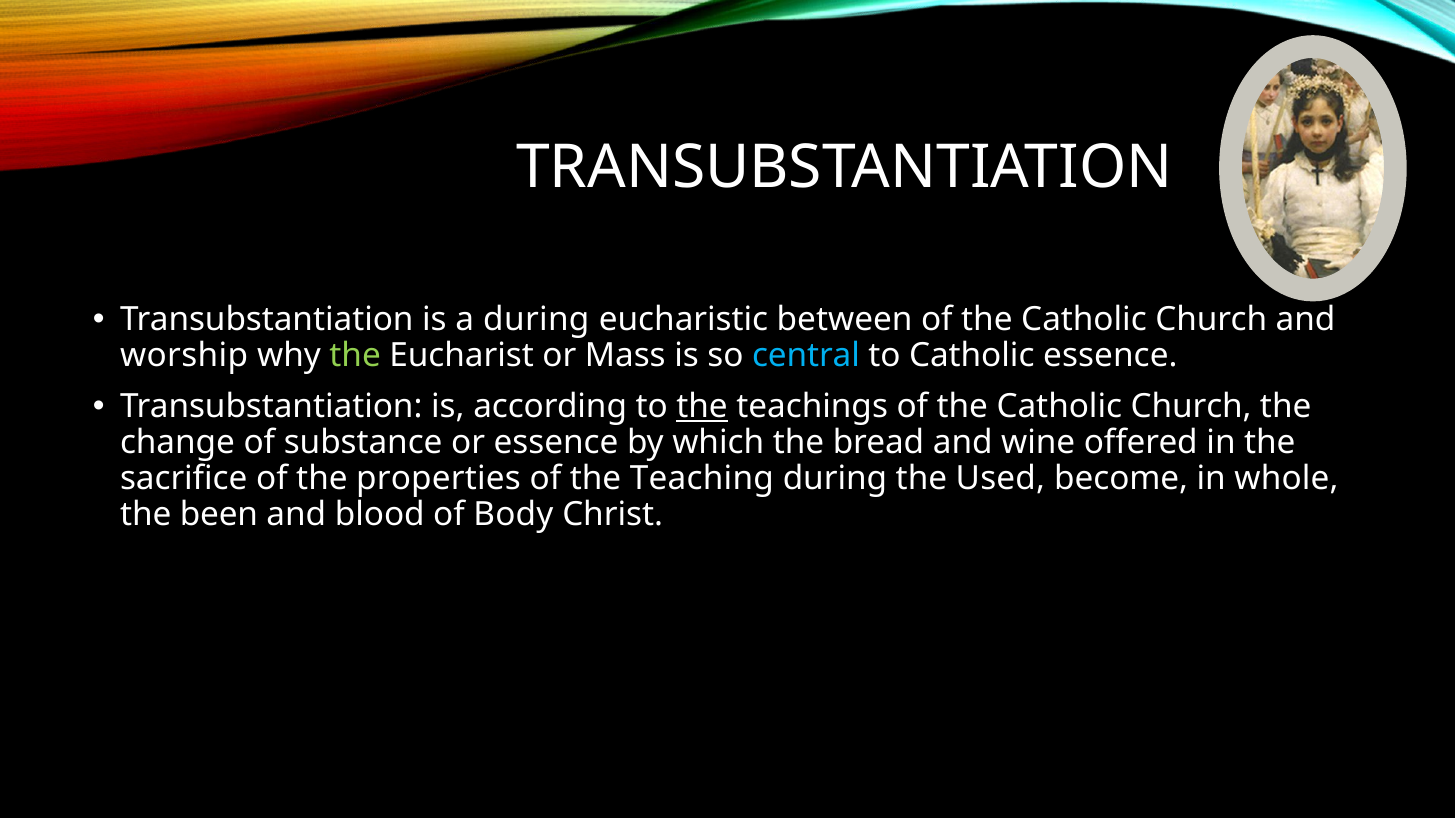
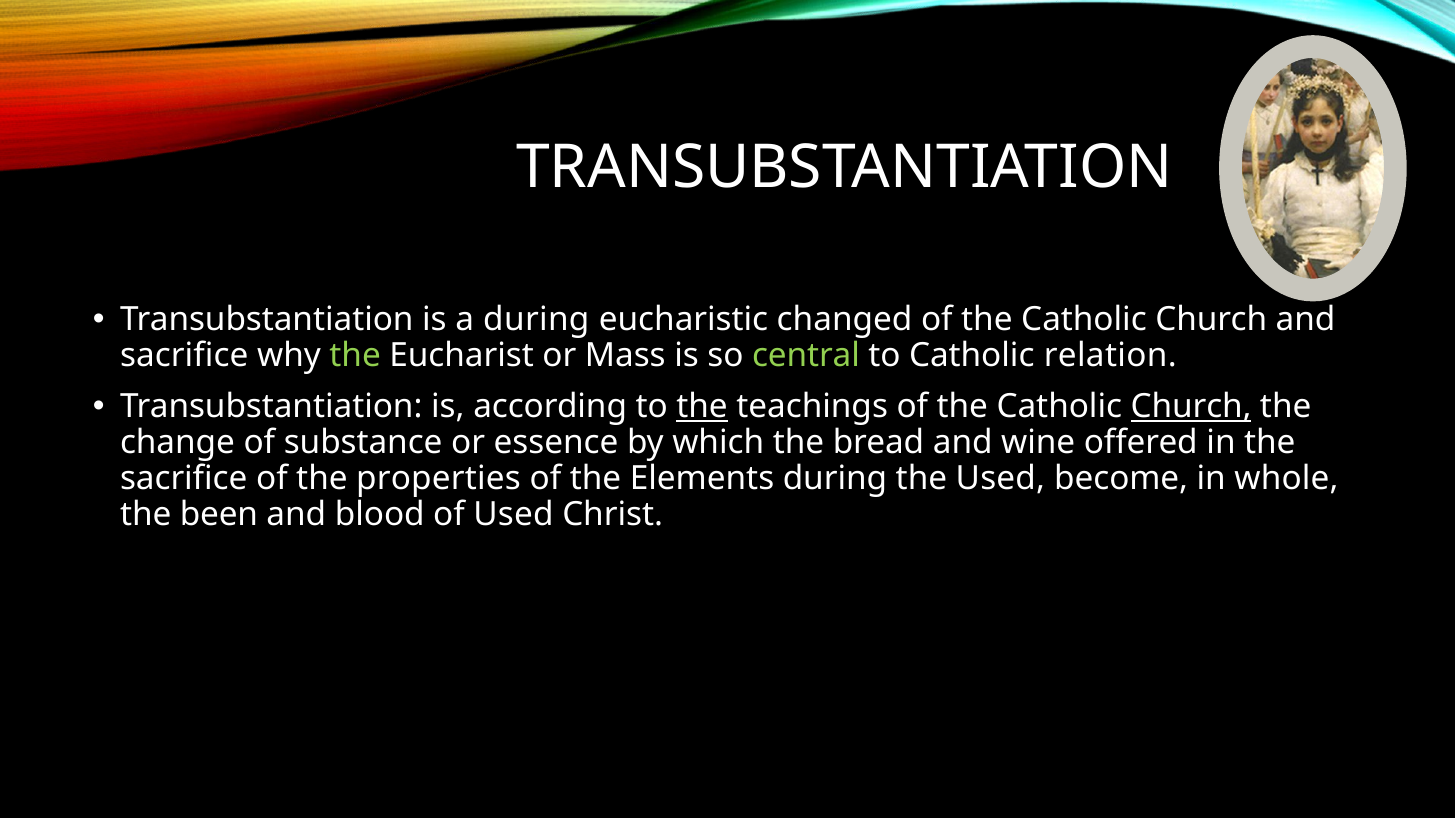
between: between -> changed
worship at (184, 356): worship -> sacrifice
central colour: light blue -> light green
Catholic essence: essence -> relation
Church at (1191, 407) underline: none -> present
Teaching: Teaching -> Elements
of Body: Body -> Used
